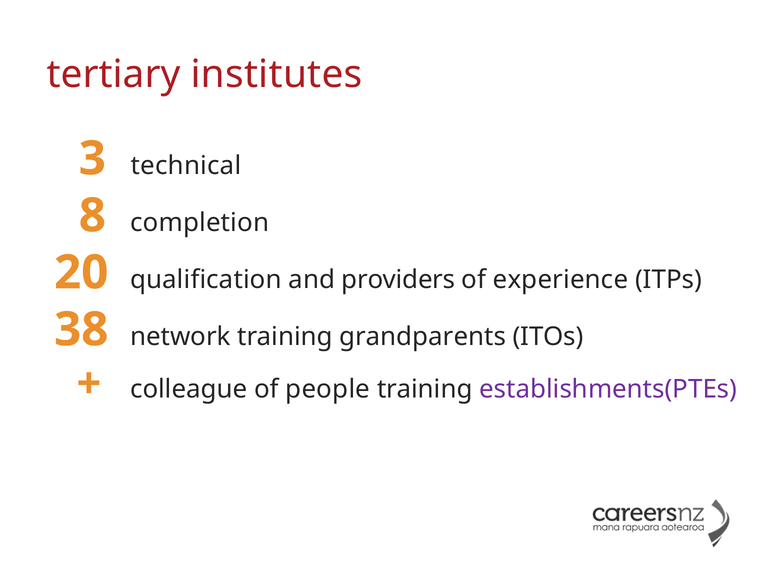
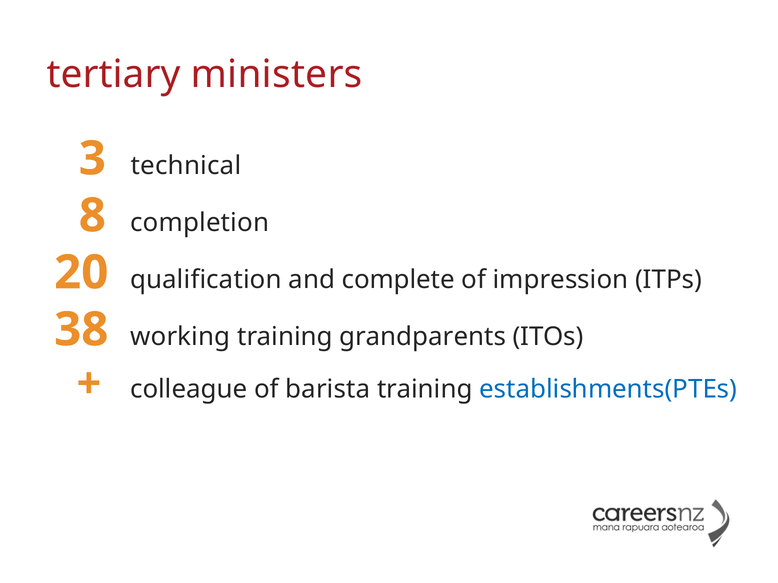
institutes: institutes -> ministers
providers: providers -> complete
experience: experience -> impression
network: network -> working
people: people -> barista
establishments(PTEs colour: purple -> blue
